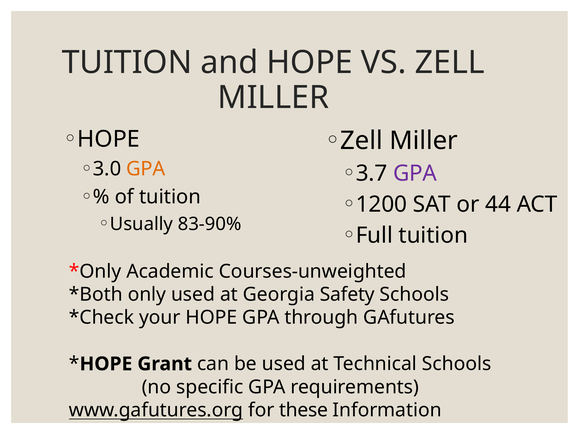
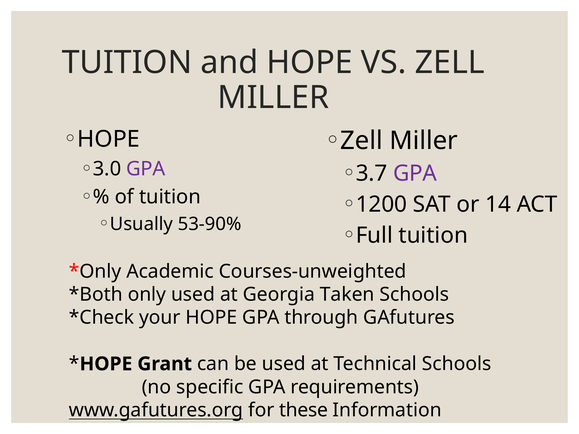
GPA at (146, 169) colour: orange -> purple
44: 44 -> 14
83-90%: 83-90% -> 53-90%
Safety: Safety -> Taken
